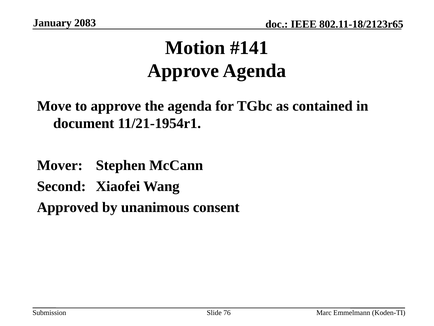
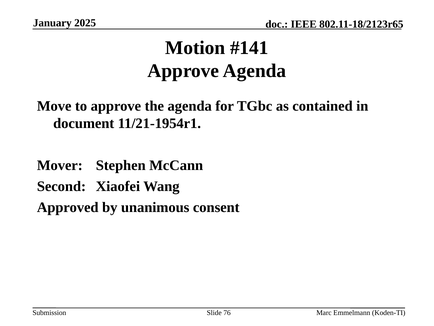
2083: 2083 -> 2025
